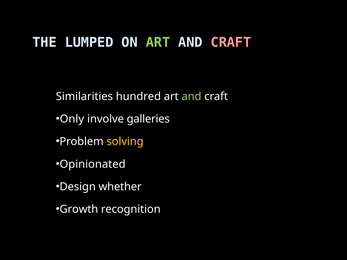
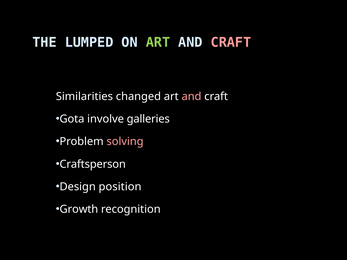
hundred: hundred -> changed
and at (191, 97) colour: light green -> pink
Only: Only -> Gota
solving colour: yellow -> pink
Opinionated: Opinionated -> Craftsperson
whether: whether -> position
